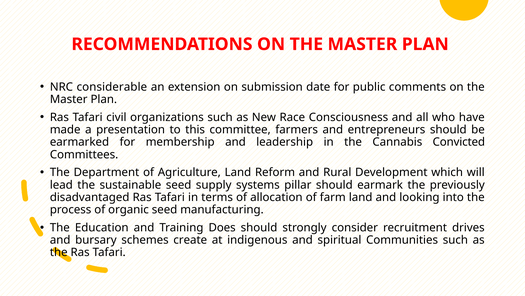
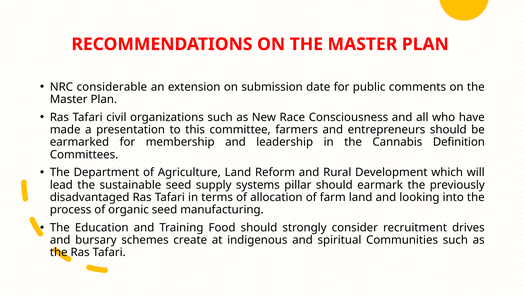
Convicted: Convicted -> Definition
Does: Does -> Food
